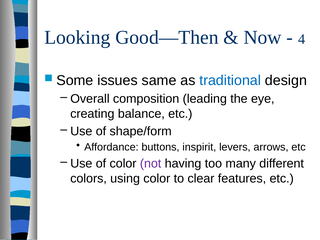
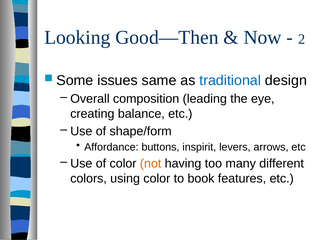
4: 4 -> 2
not colour: purple -> orange
clear: clear -> book
